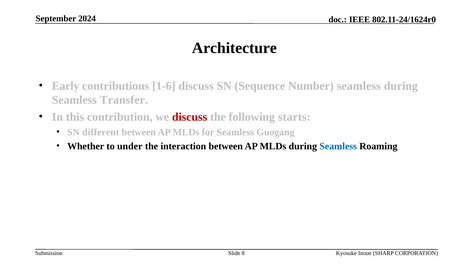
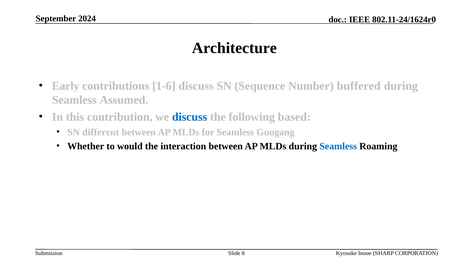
Number seamless: seamless -> buffered
Transfer: Transfer -> Assumed
discuss at (190, 117) colour: red -> blue
starts: starts -> based
under: under -> would
